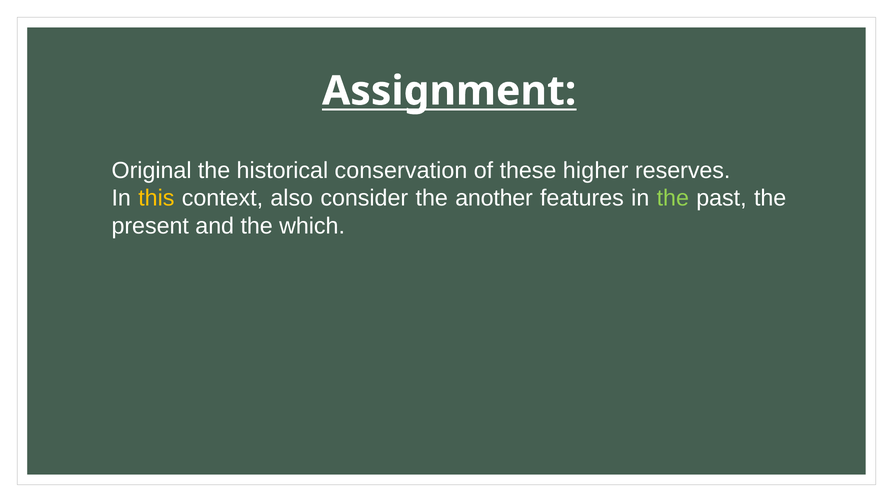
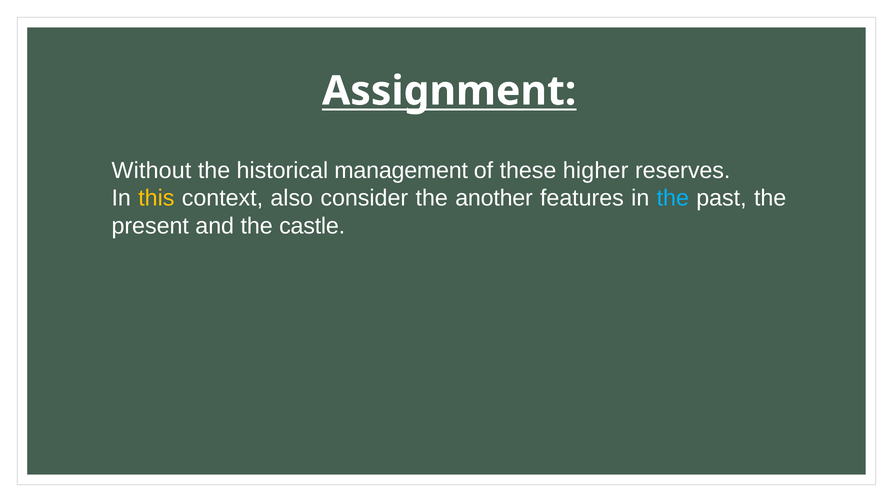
Original: Original -> Without
conservation: conservation -> management
the at (673, 198) colour: light green -> light blue
which: which -> castle
